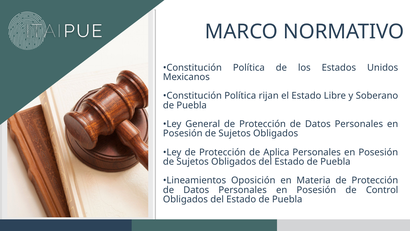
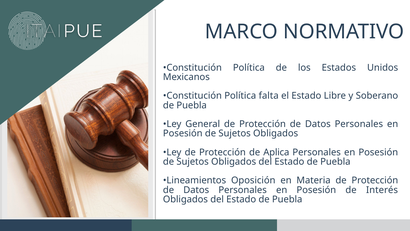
rijan: rijan -> falta
Control: Control -> Interés
